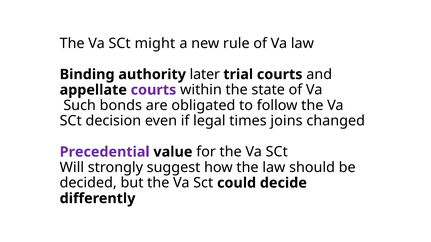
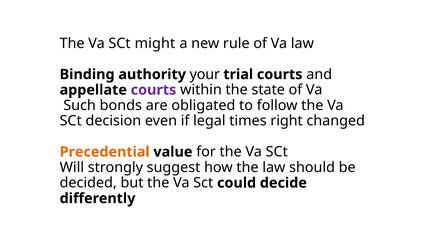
later: later -> your
joins: joins -> right
Precedential colour: purple -> orange
